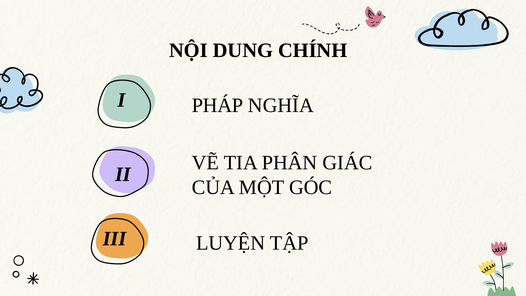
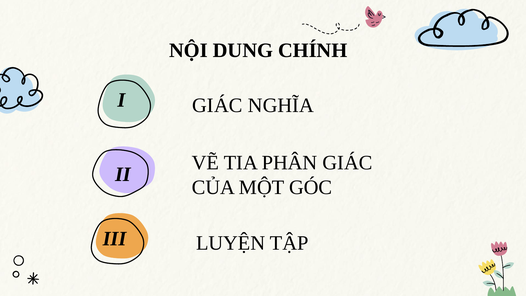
PHÁP at (218, 105): PHÁP -> GIÁC
